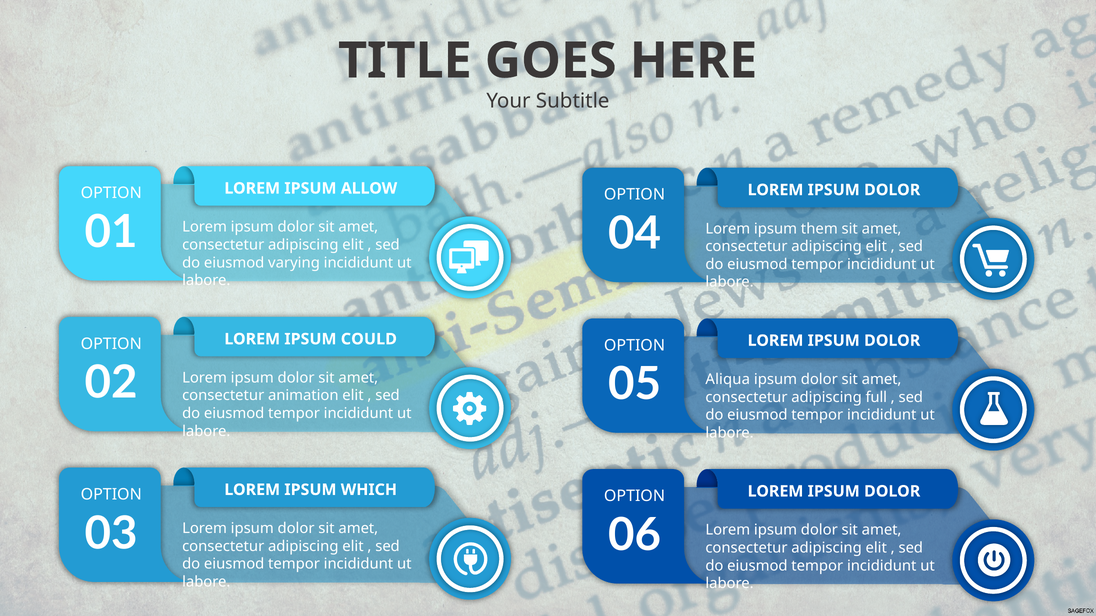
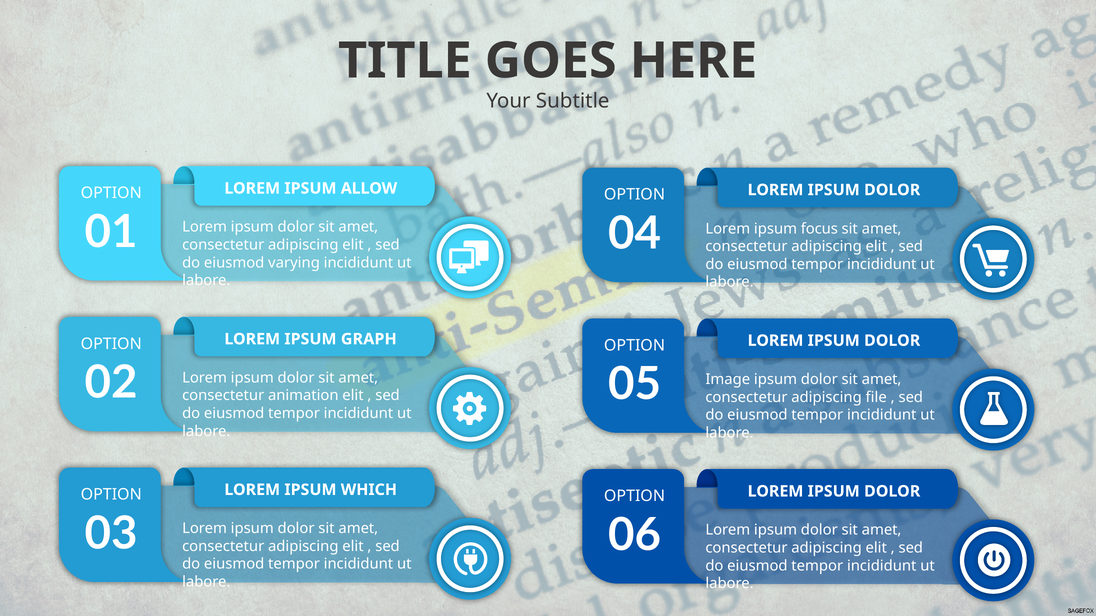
them: them -> focus
COULD: COULD -> GRAPH
Aliqua: Aliqua -> Image
full: full -> file
